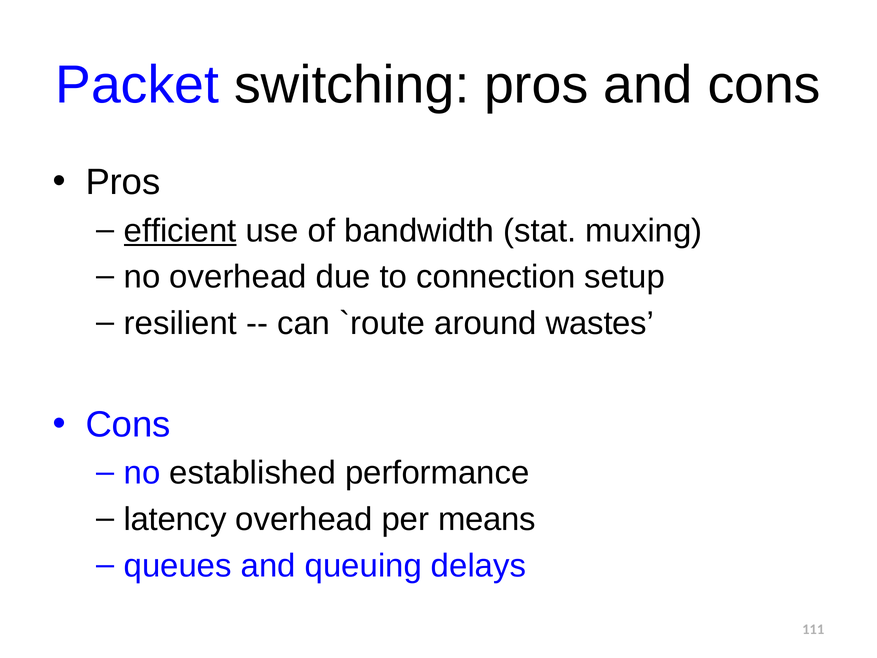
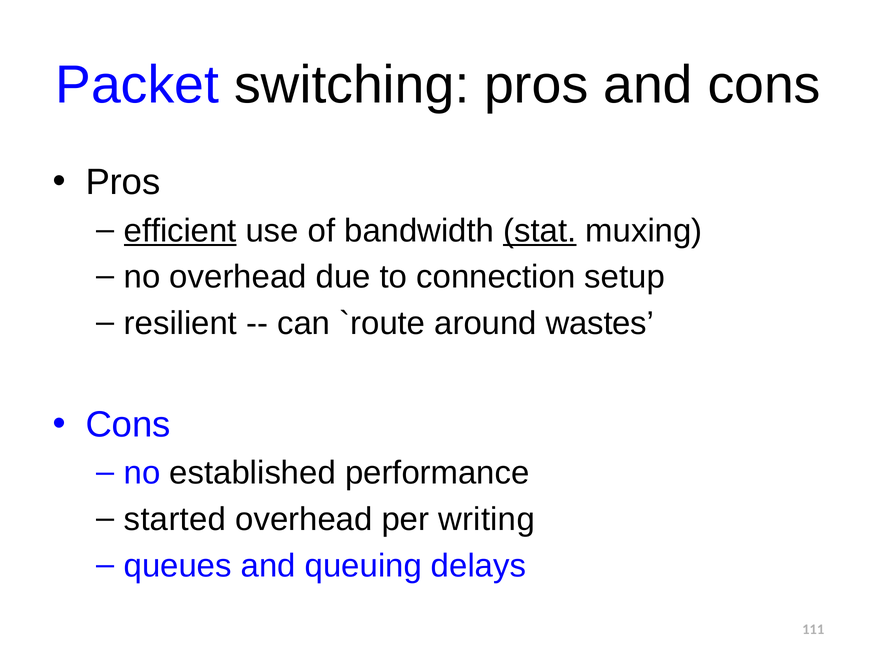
stat underline: none -> present
latency: latency -> started
means: means -> writing
